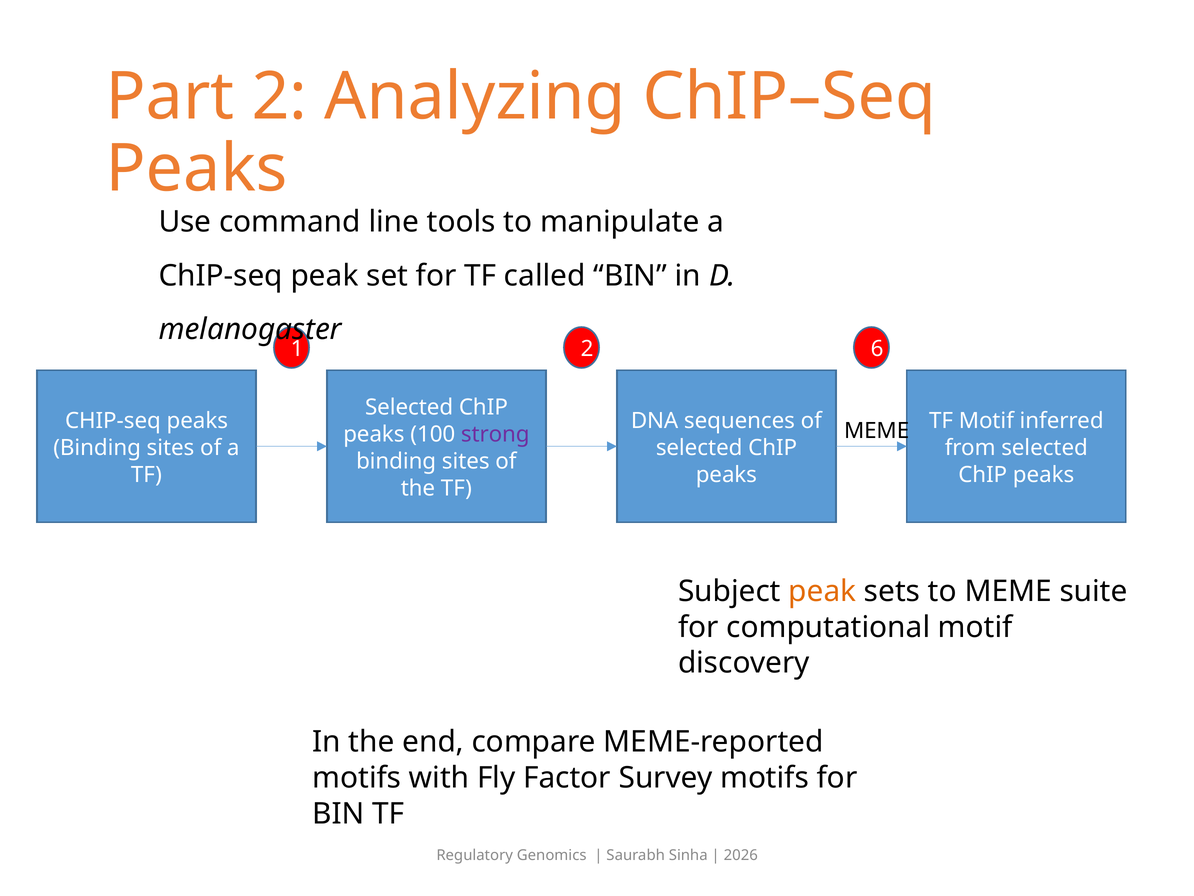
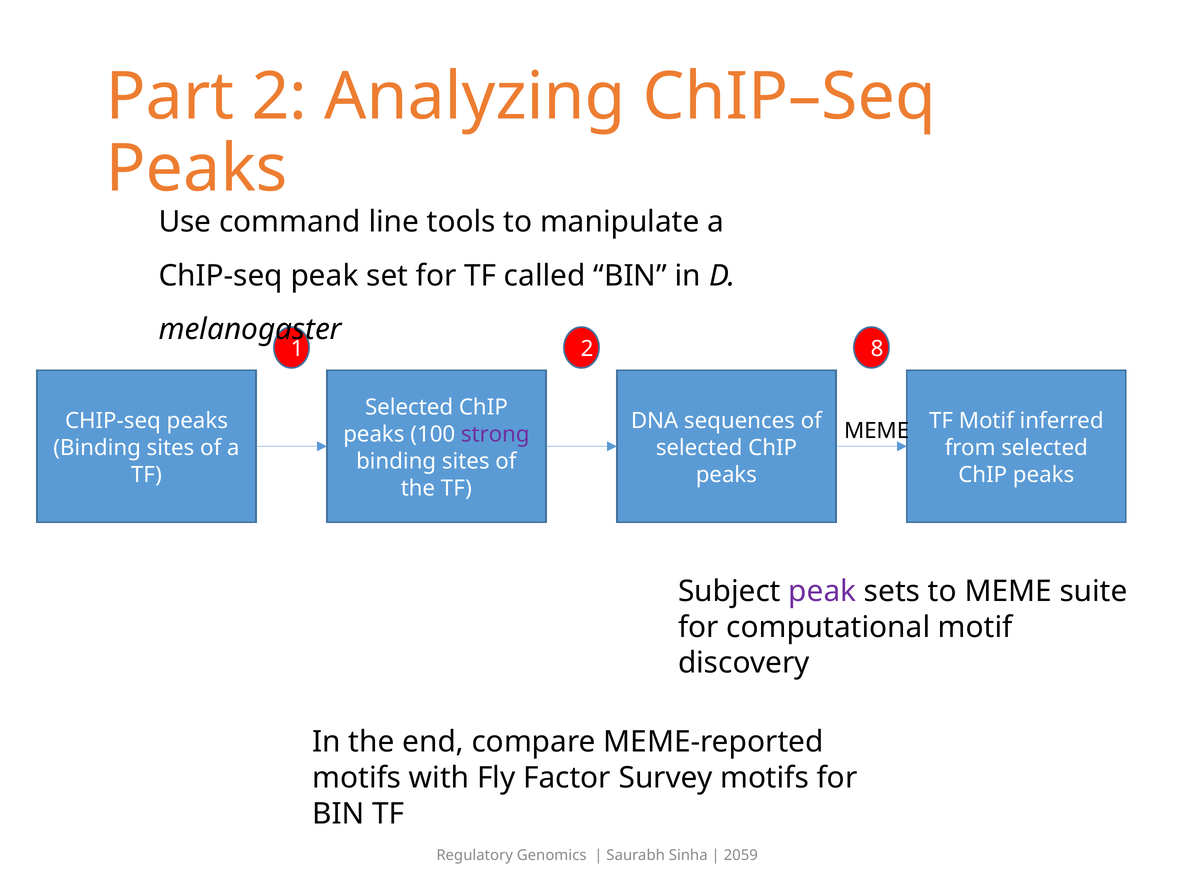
6: 6 -> 8
peak at (822, 591) colour: orange -> purple
2026: 2026 -> 2059
